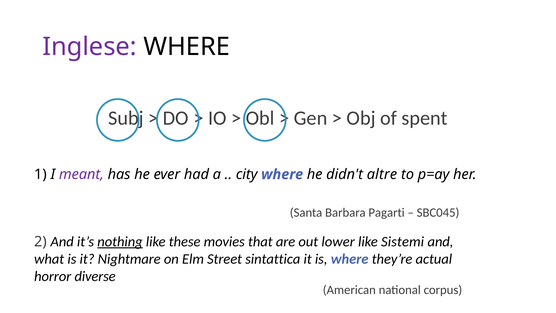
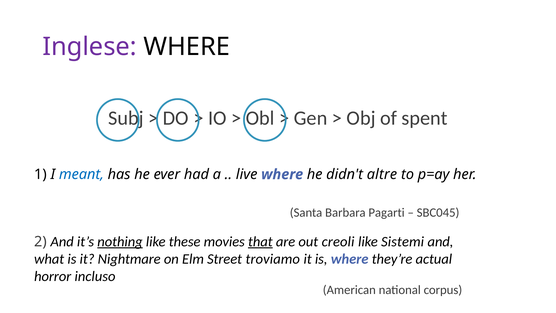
meant colour: purple -> blue
city: city -> live
that underline: none -> present
lower: lower -> creoli
sintattica: sintattica -> troviamo
diverse: diverse -> incluso
